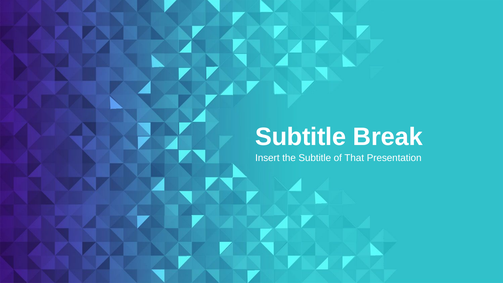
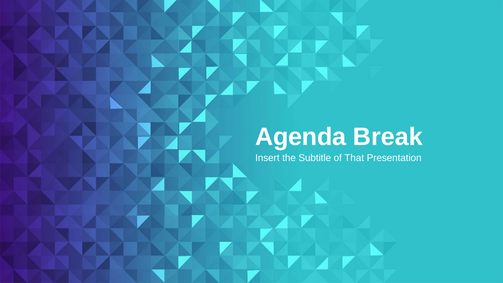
Subtitle at (301, 137): Subtitle -> Agenda
